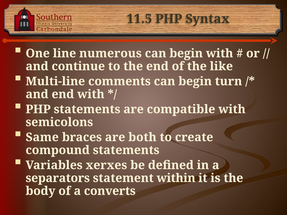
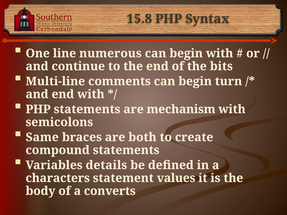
11.5: 11.5 -> 15.8
like: like -> bits
compatible: compatible -> mechanism
xerxes: xerxes -> details
separators: separators -> characters
within: within -> values
